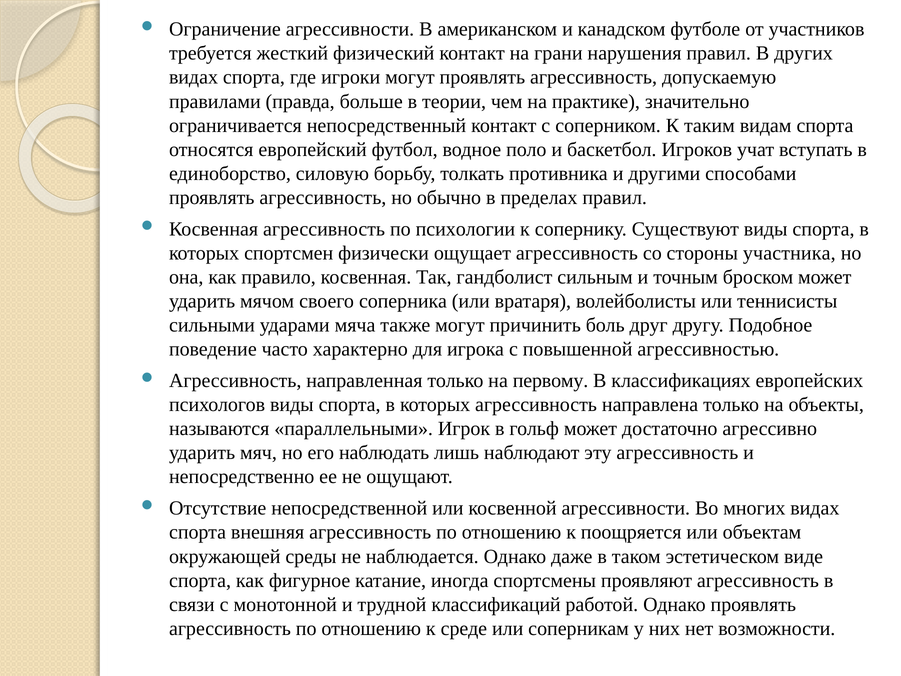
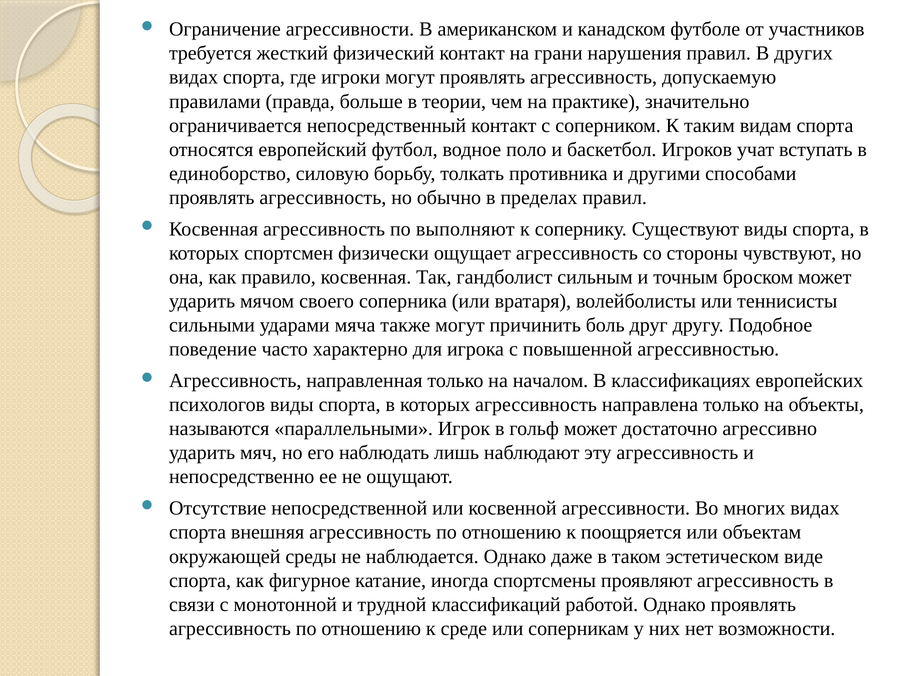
по психологии: психологии -> выполняют
участника: участника -> чувствуют
первому: первому -> началом
